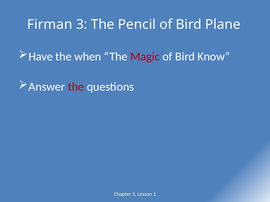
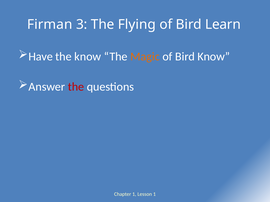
Pencil: Pencil -> Flying
Plane: Plane -> Learn
the when: when -> know
Magic colour: red -> orange
